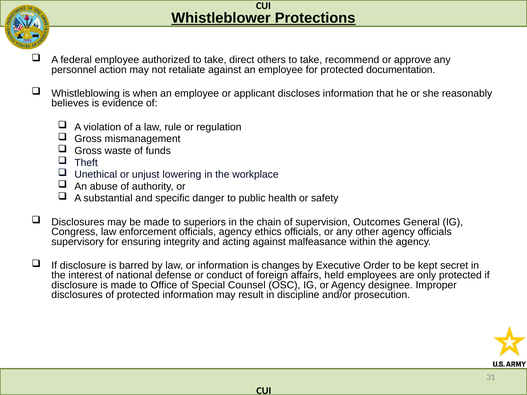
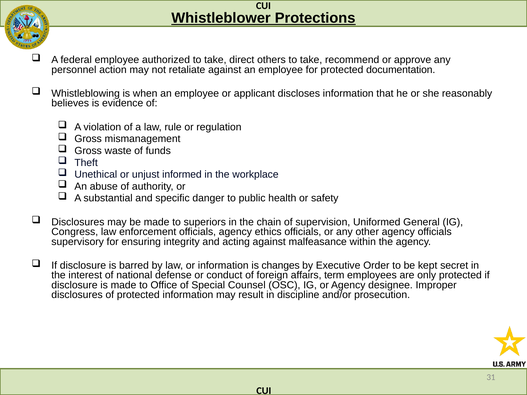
lowering: lowering -> informed
Outcomes: Outcomes -> Uniformed
held: held -> term
